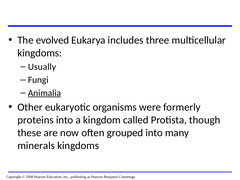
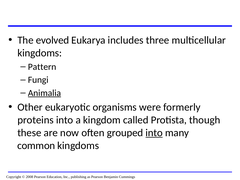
Usually: Usually -> Pattern
into at (154, 133) underline: none -> present
minerals: minerals -> common
